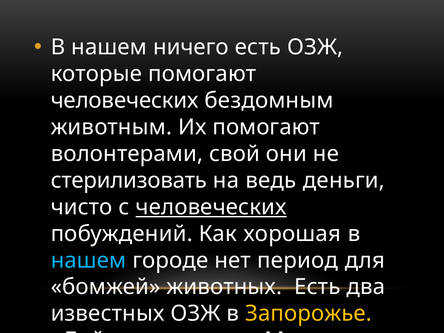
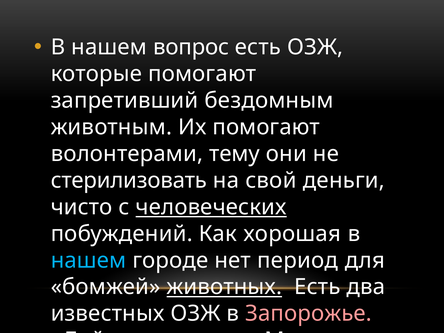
ничего: ничего -> вопрос
человеческих at (125, 101): человеческих -> запретивший
свой: свой -> тему
ведь: ведь -> свой
животных underline: none -> present
Запорожье colour: yellow -> pink
